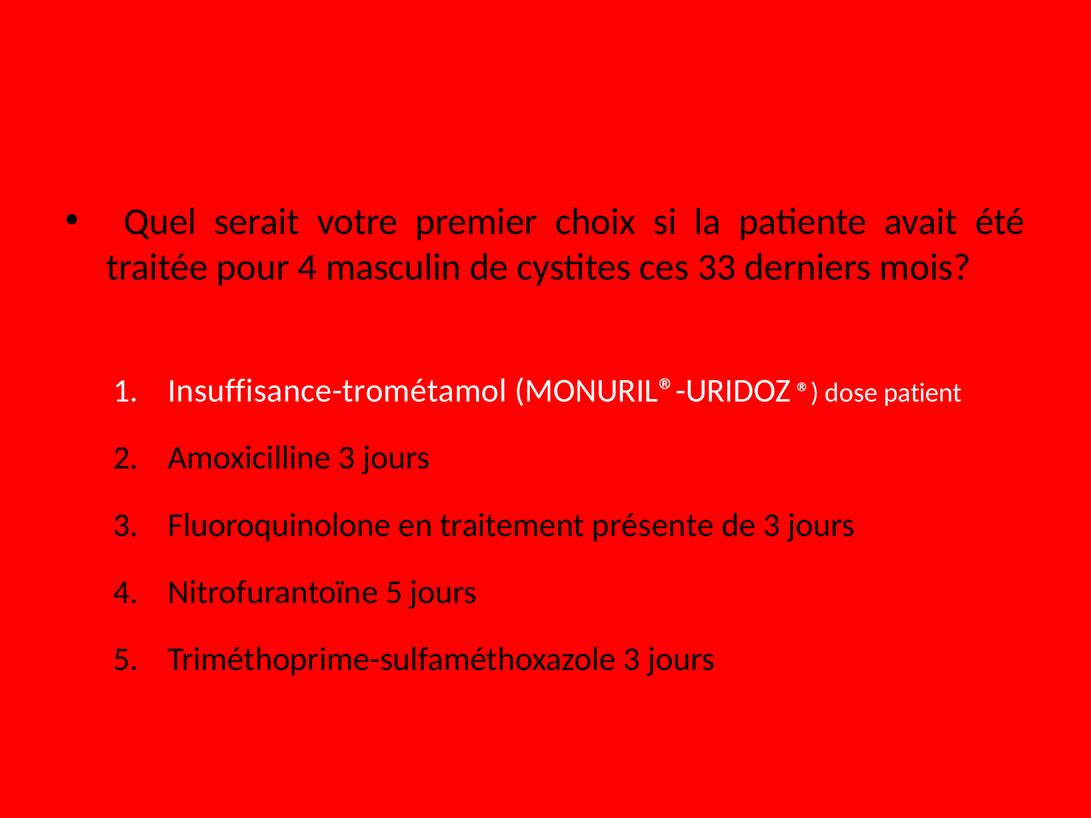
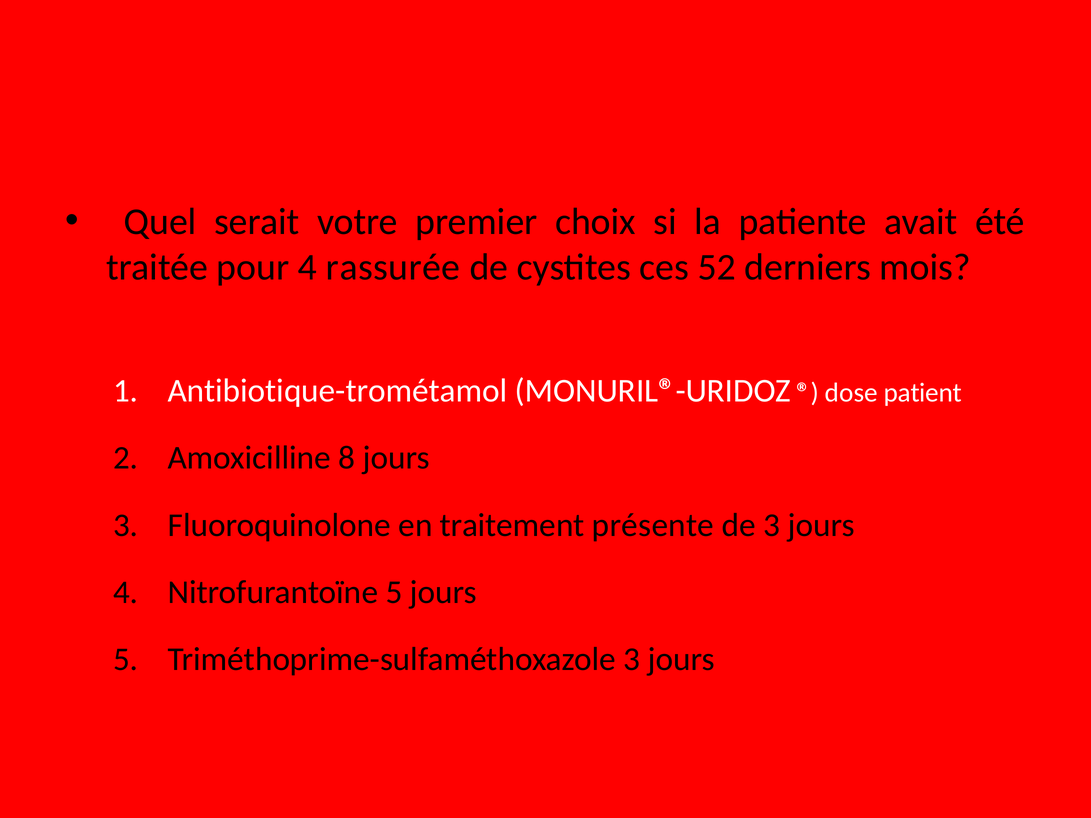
masculin: masculin -> rassurée
33: 33 -> 52
Insuffisance-trométamol: Insuffisance-trométamol -> Antibiotique-trométamol
Amoxicilline 3: 3 -> 8
